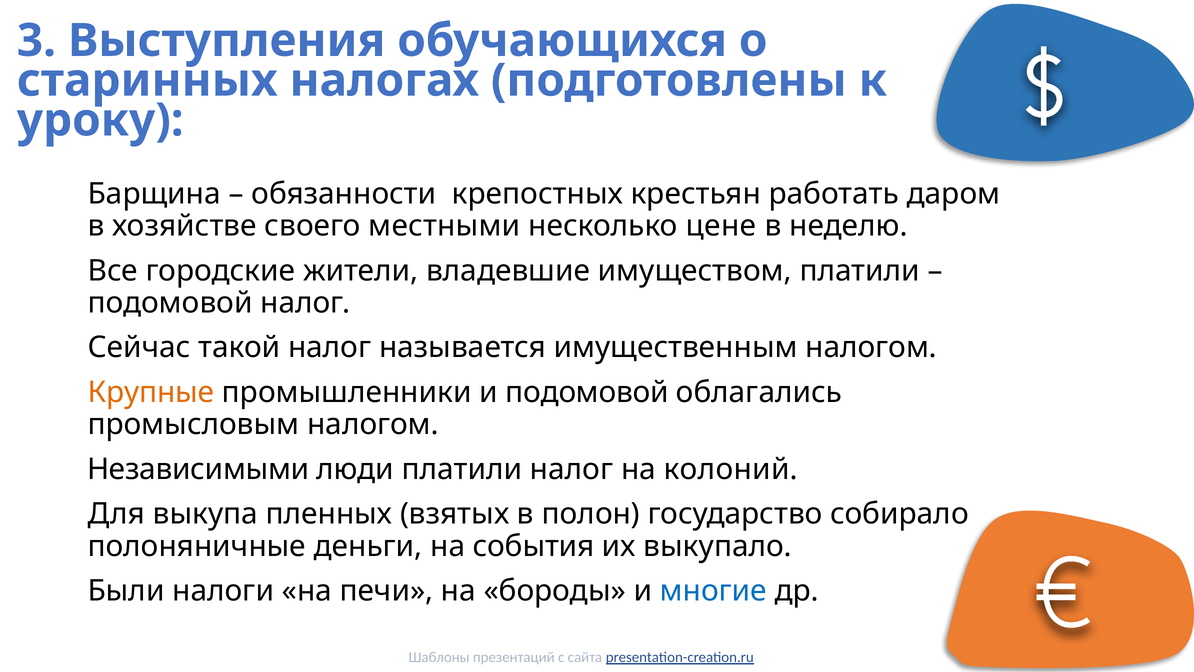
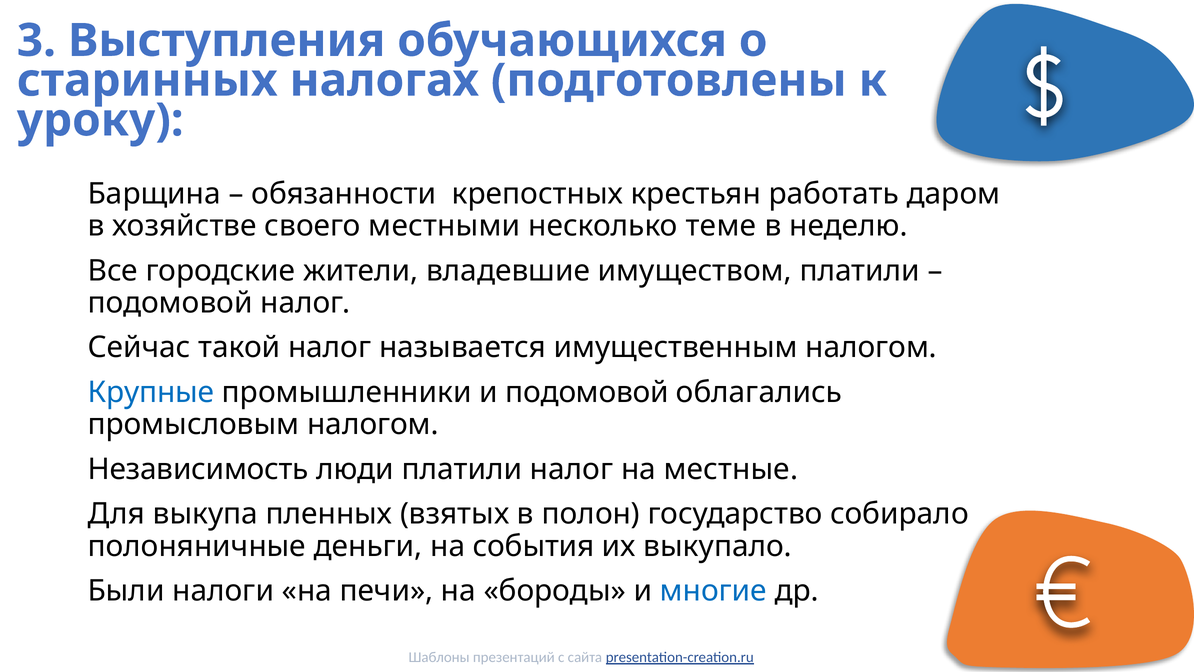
цене: цене -> теме
Крупные colour: orange -> blue
Независимыми: Независимыми -> Независимость
колоний: колоний -> местные
